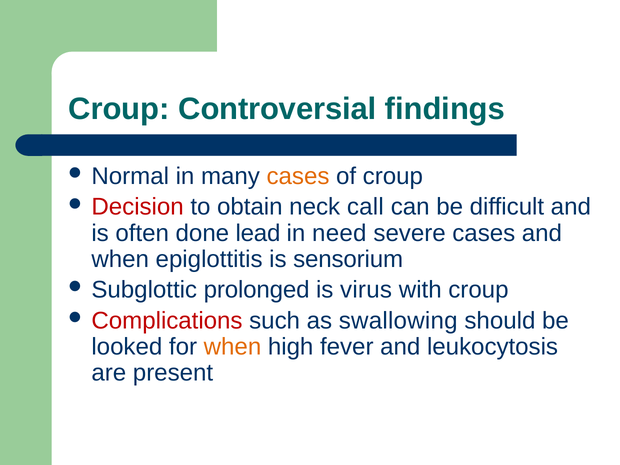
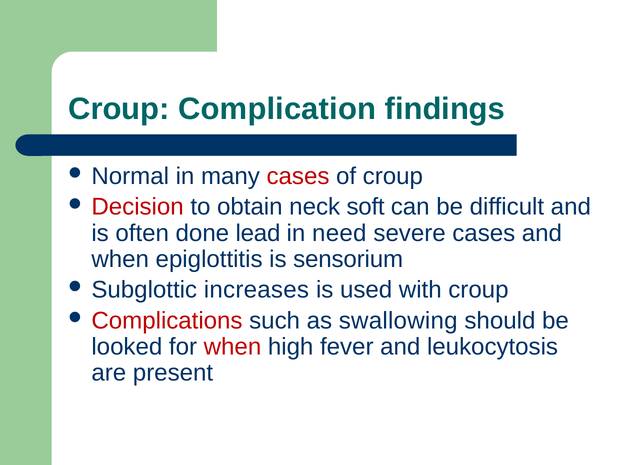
Controversial: Controversial -> Complication
cases at (298, 176) colour: orange -> red
call: call -> soft
prolonged: prolonged -> increases
virus: virus -> used
when at (232, 347) colour: orange -> red
